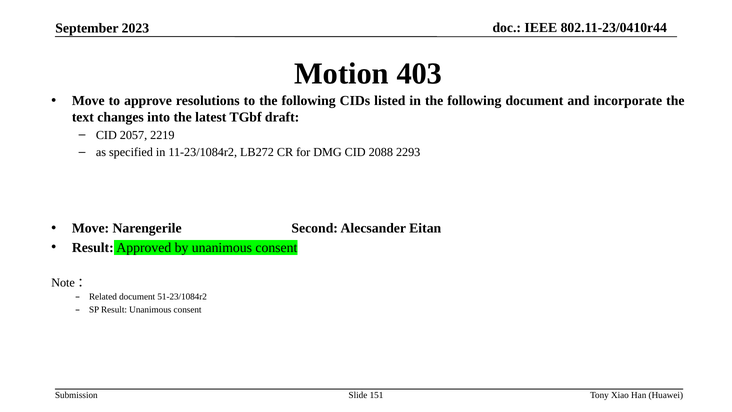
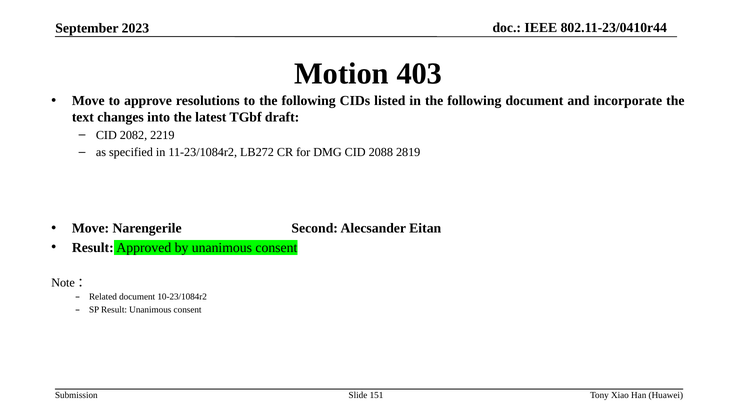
2057: 2057 -> 2082
2293: 2293 -> 2819
51-23/1084r2: 51-23/1084r2 -> 10-23/1084r2
